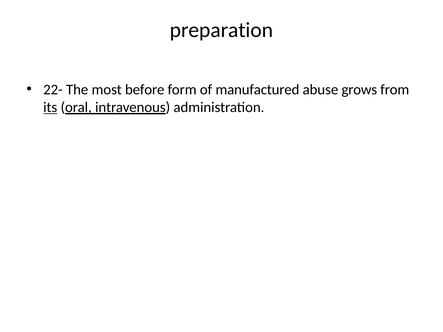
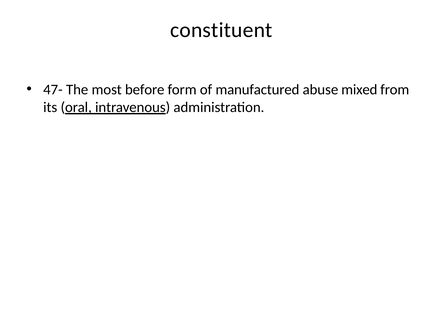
preparation: preparation -> constituent
22-: 22- -> 47-
grows: grows -> mixed
its underline: present -> none
